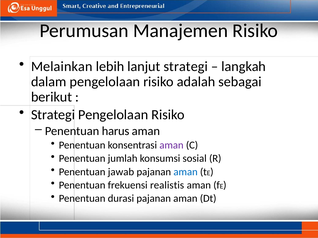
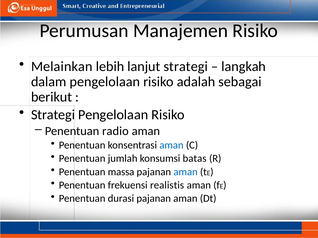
harus: harus -> radio
aman at (171, 145) colour: purple -> blue
sosial: sosial -> batas
jawab: jawab -> massa
